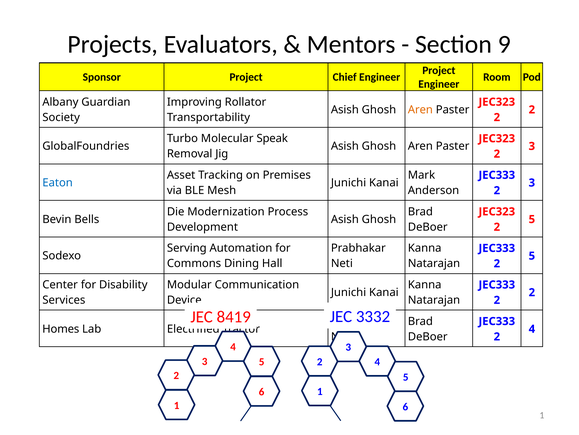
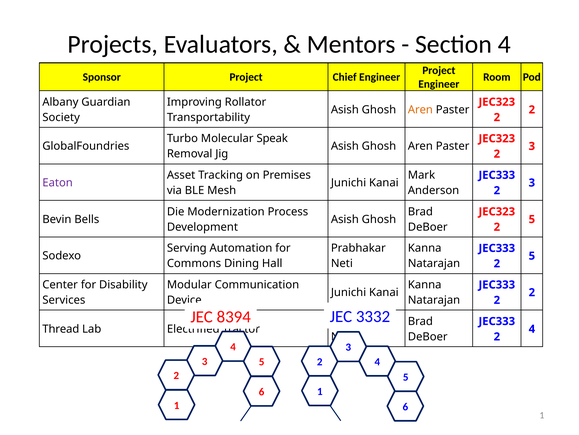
Section 9: 9 -> 4
Eaton colour: blue -> purple
8419: 8419 -> 8394
Homes: Homes -> Thread
